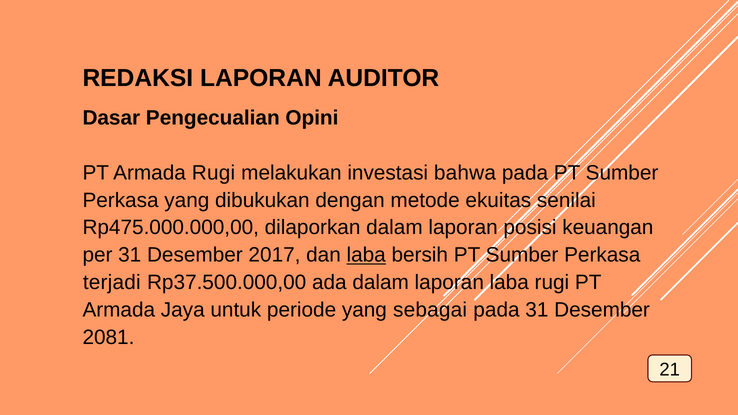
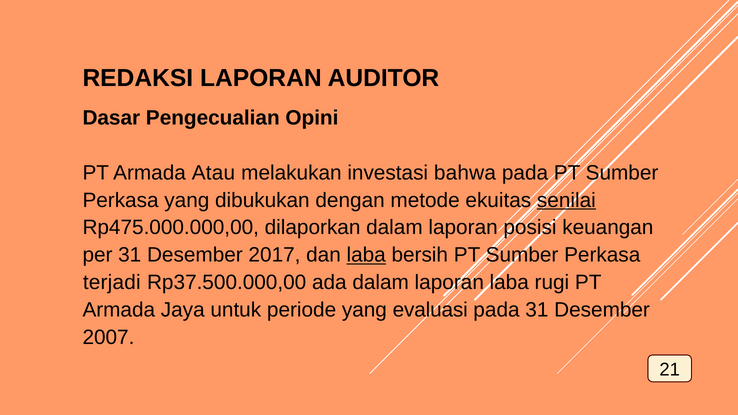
Armada Rugi: Rugi -> Atau
senilai underline: none -> present
sebagai: sebagai -> evaluasi
2081: 2081 -> 2007
